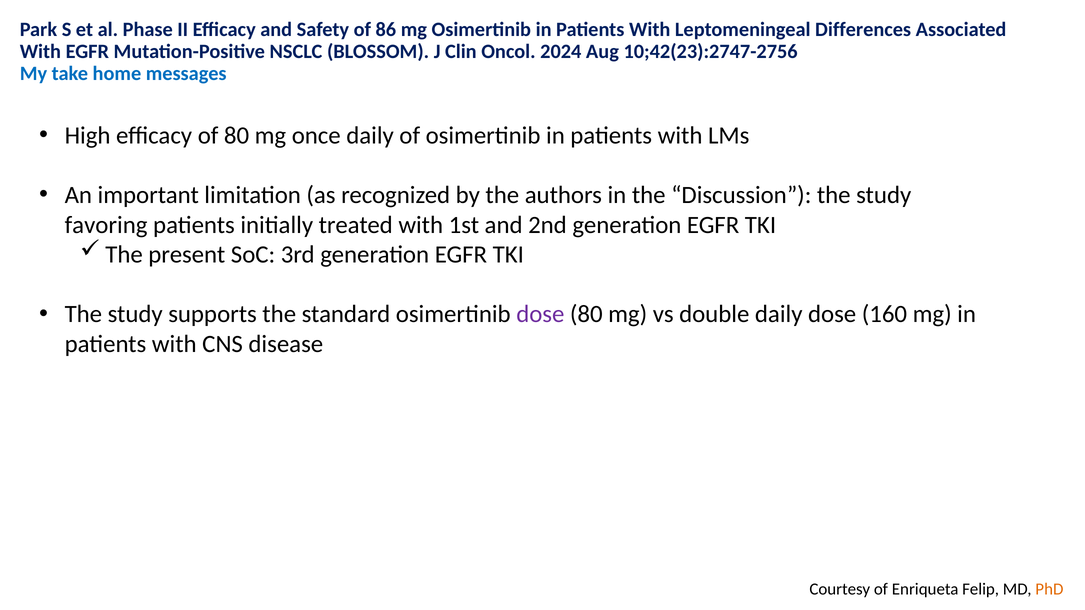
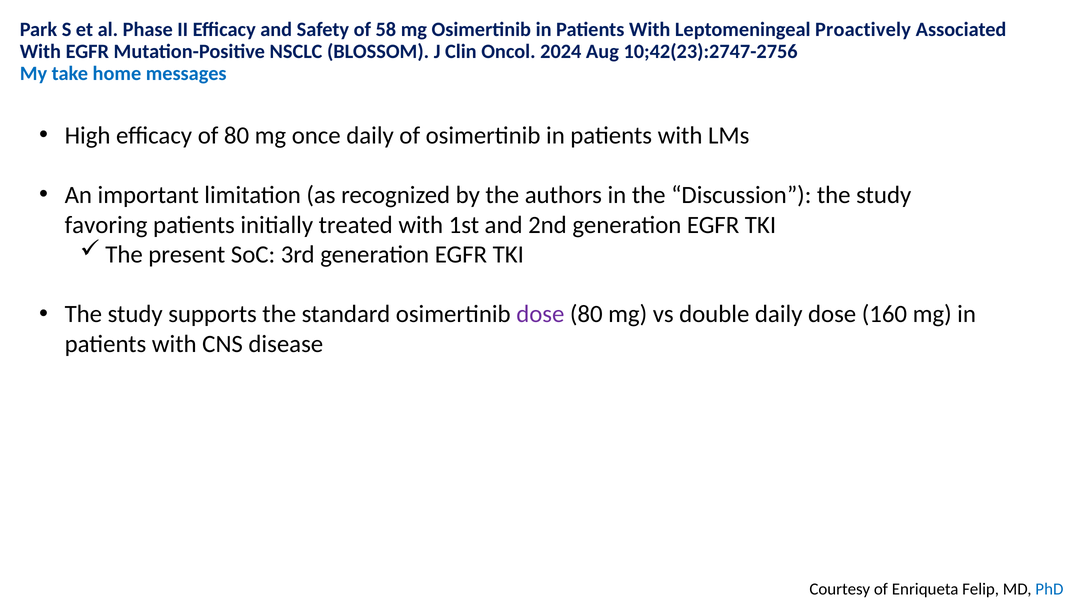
86: 86 -> 58
Differences: Differences -> Proactively
PhD colour: orange -> blue
